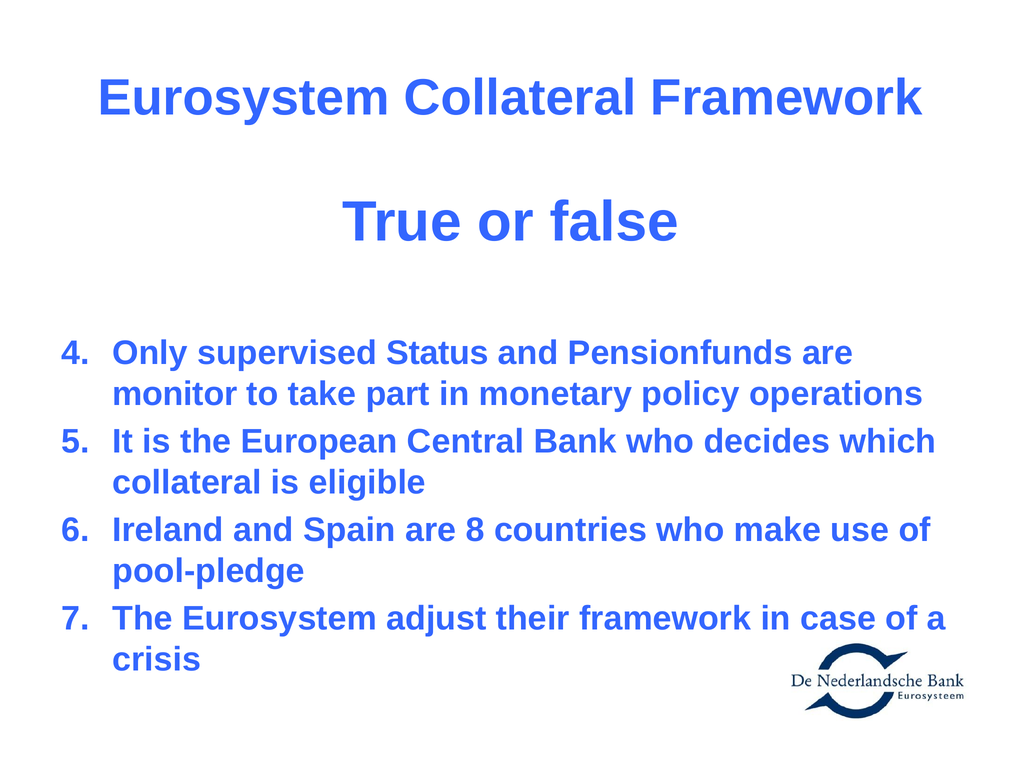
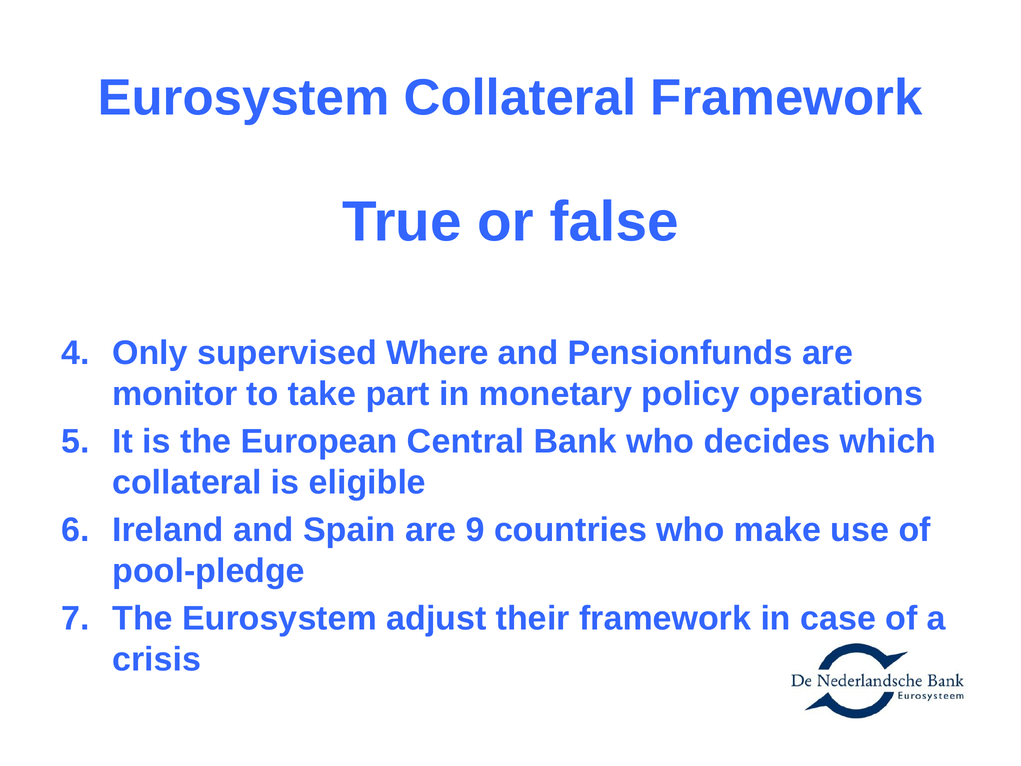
Status: Status -> Where
8: 8 -> 9
